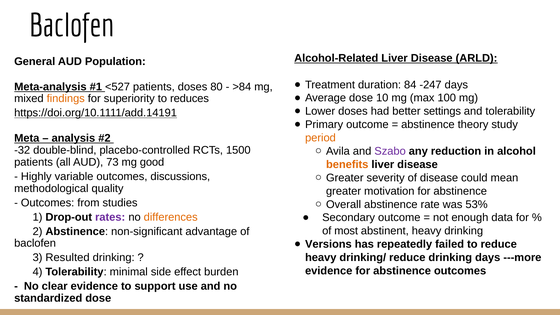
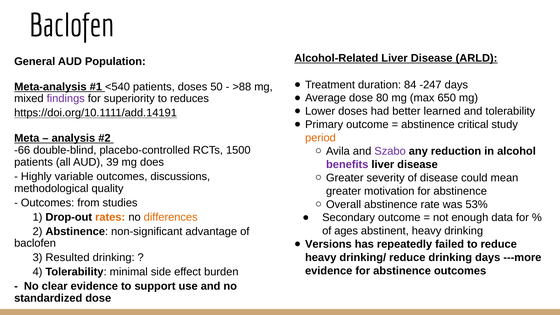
<527: <527 -> <540
80: 80 -> 50
>84: >84 -> >88
10: 10 -> 80
100: 100 -> 650
findings colour: orange -> purple
settings: settings -> learned
theory: theory -> critical
-32: -32 -> -66
73: 73 -> 39
good: good -> does
benefits colour: orange -> purple
rates colour: purple -> orange
most: most -> ages
